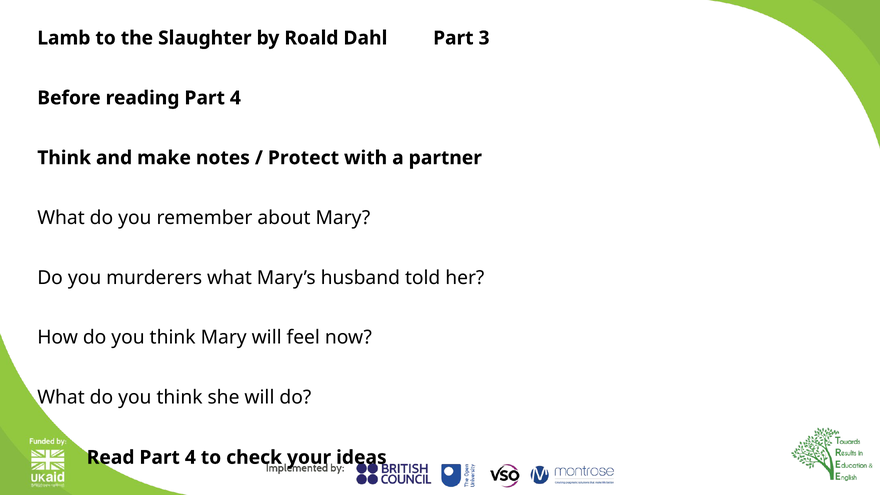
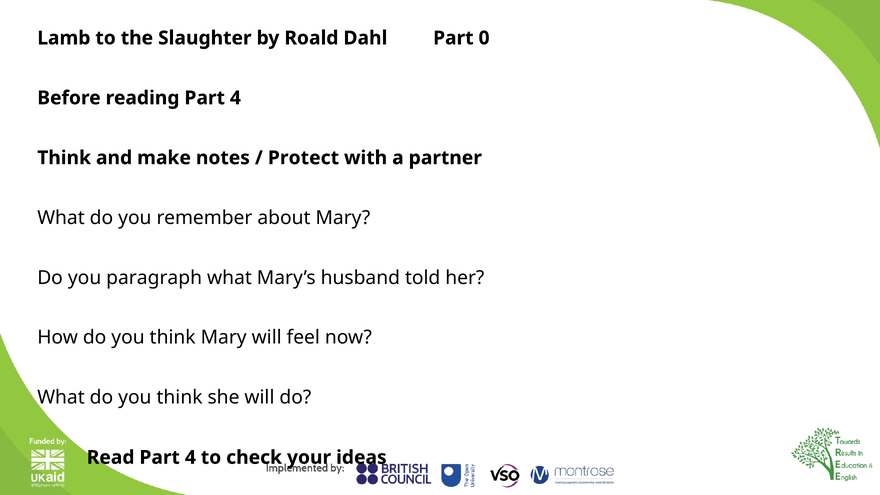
3: 3 -> 0
murderers: murderers -> paragraph
